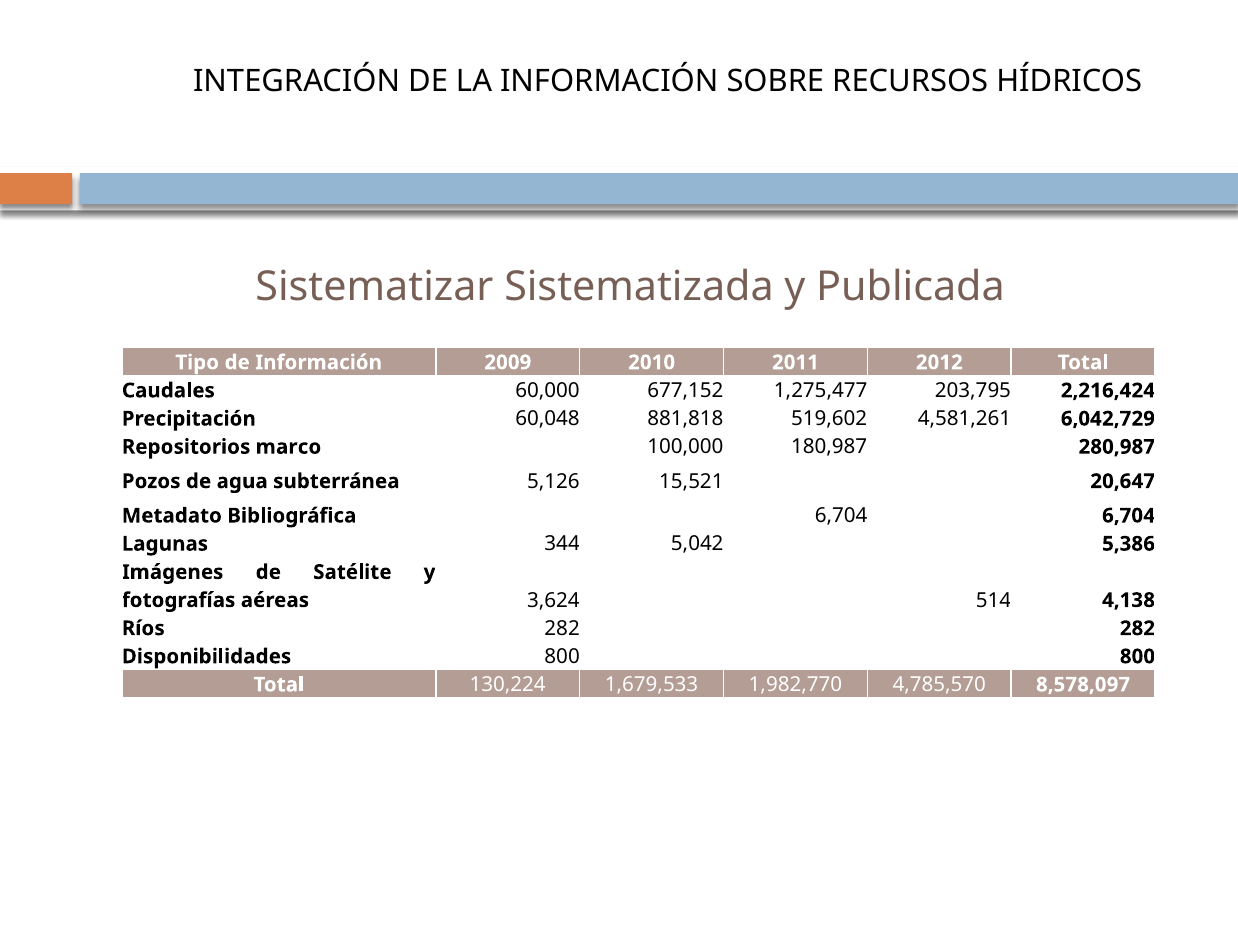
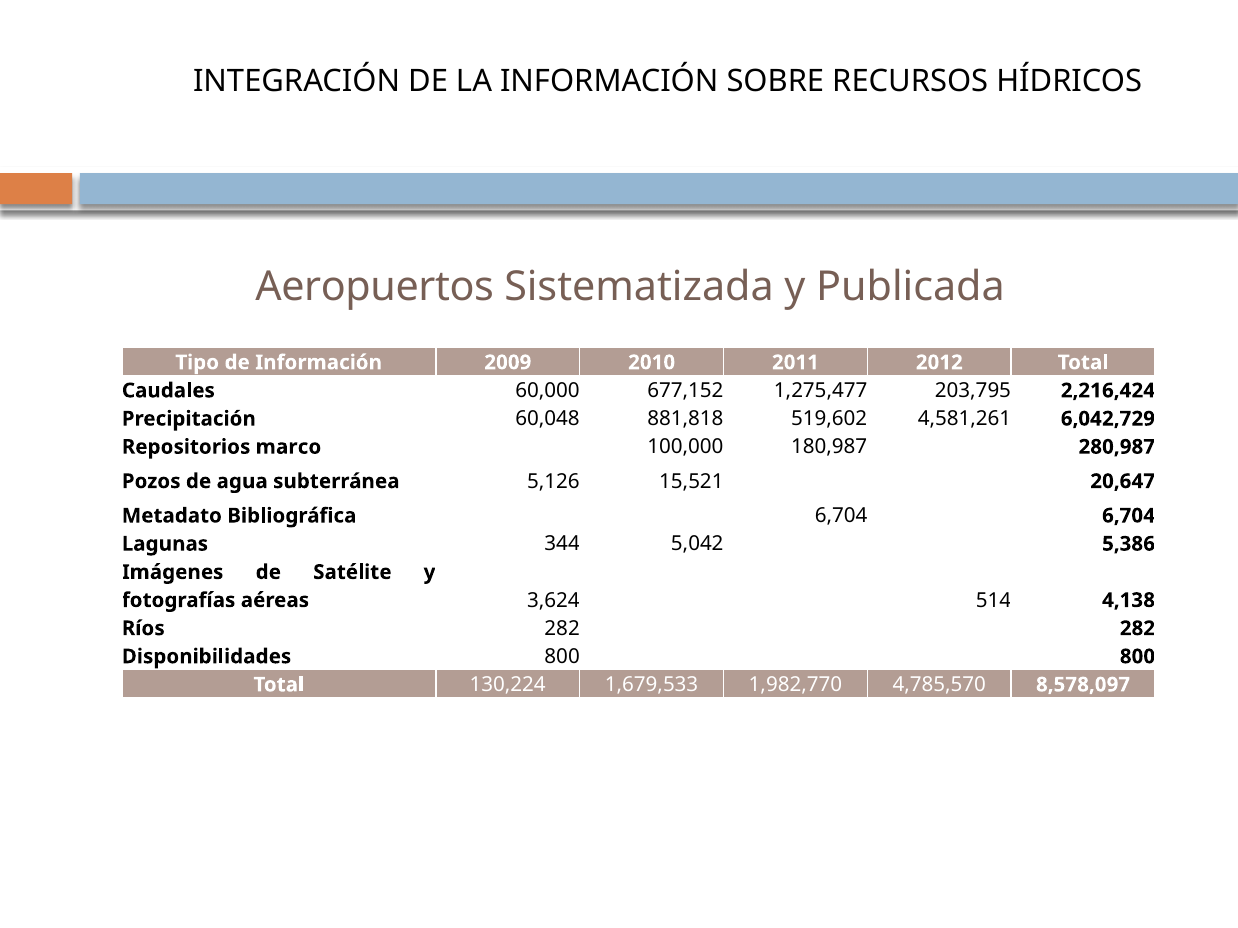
Sistematizar: Sistematizar -> Aeropuertos
